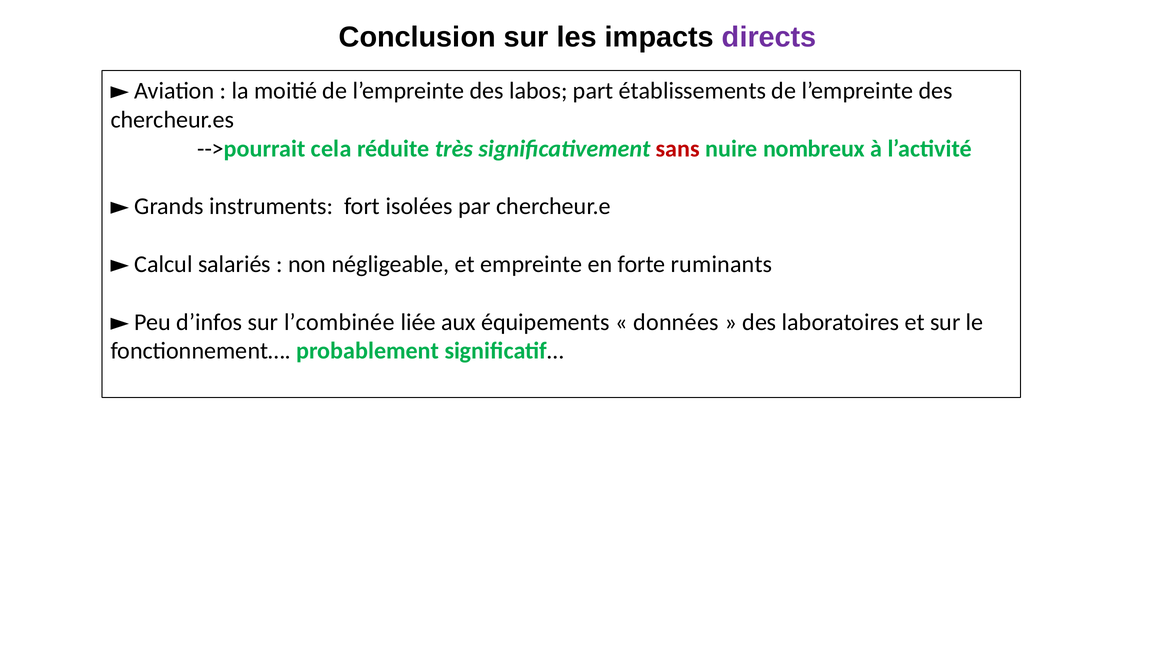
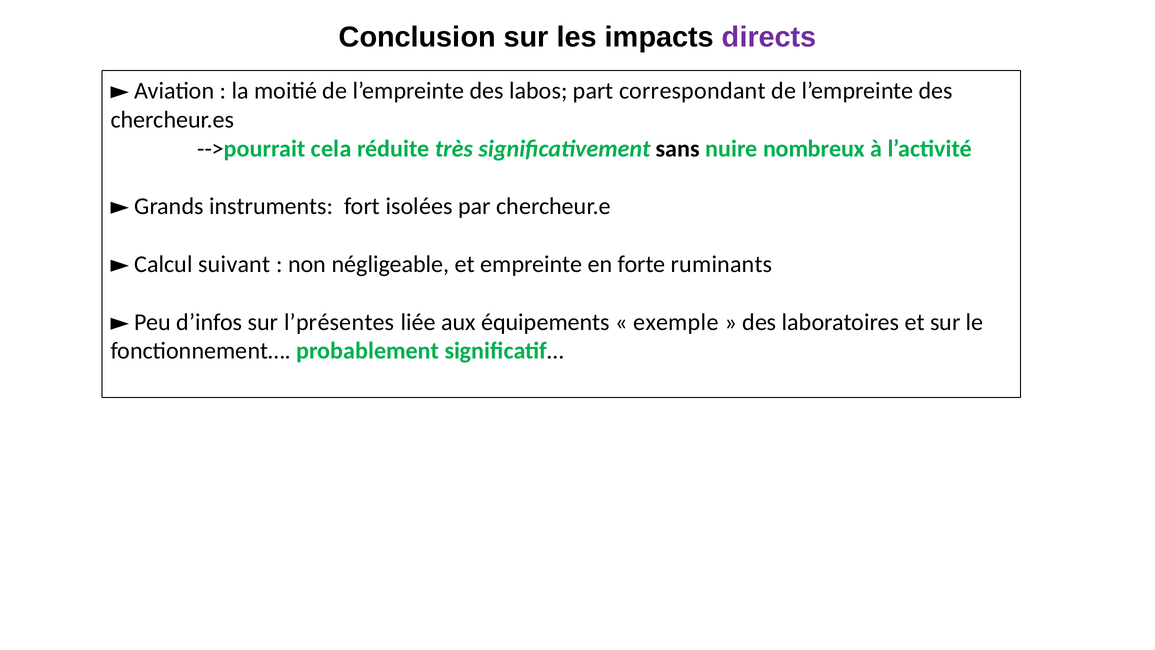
établissements: établissements -> correspondant
sans colour: red -> black
salariés: salariés -> suivant
l’combinée: l’combinée -> l’présentes
données: données -> exemple
